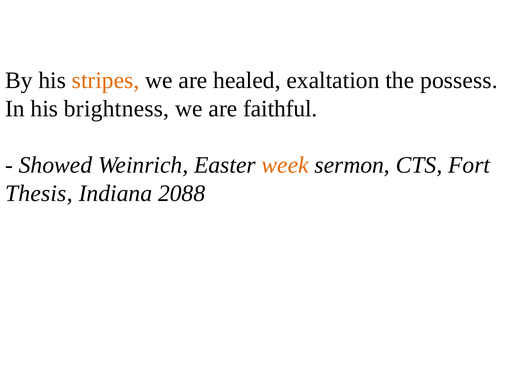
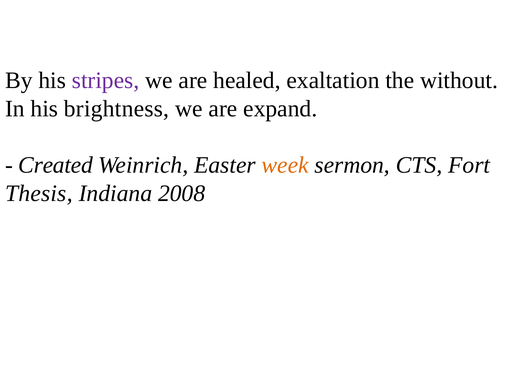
stripes colour: orange -> purple
possess: possess -> without
faithful: faithful -> expand
Showed: Showed -> Created
2088: 2088 -> 2008
